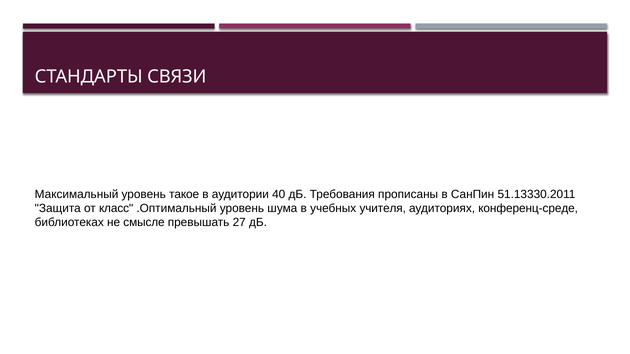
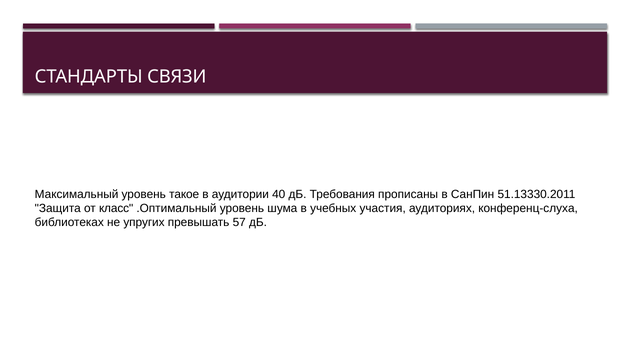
учителя: учителя -> участия
конференц-среде: конференц-среде -> конференц-слуха
смысле: смысле -> упругих
27: 27 -> 57
